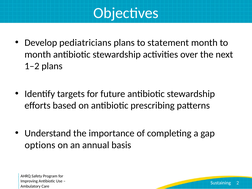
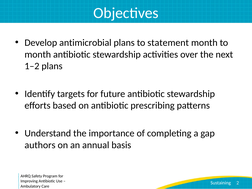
pediatricians: pediatricians -> antimicrobial
options: options -> authors
